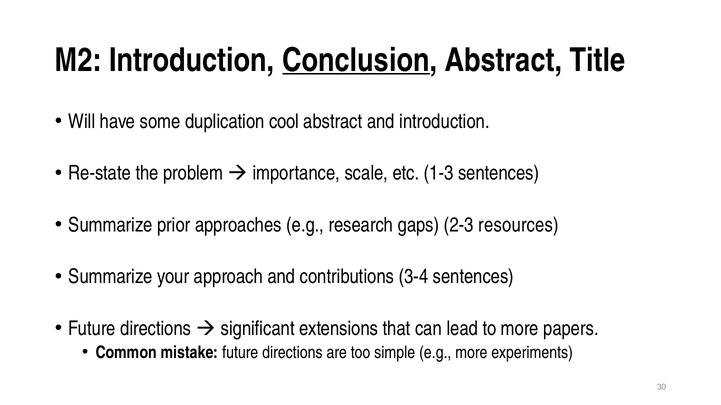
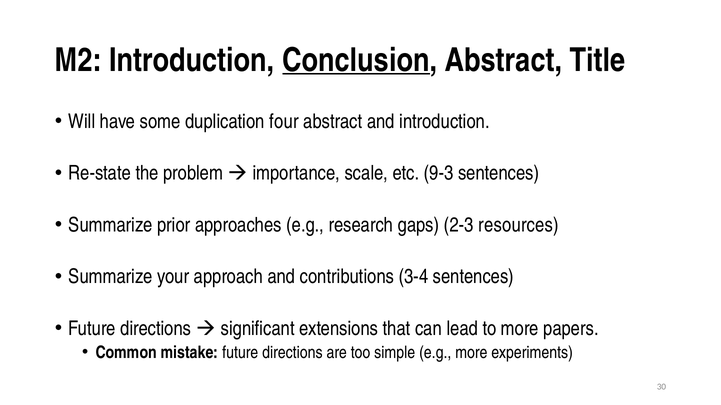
cool: cool -> four
1-3: 1-3 -> 9-3
